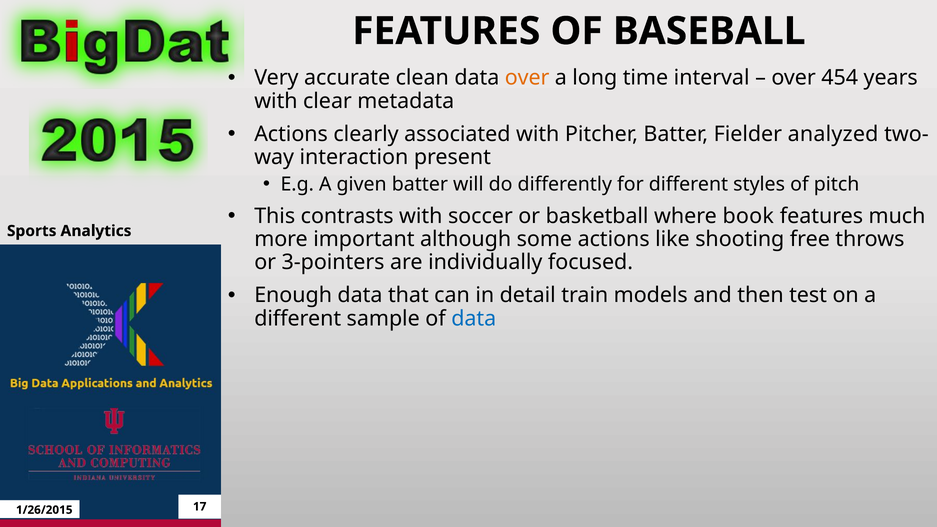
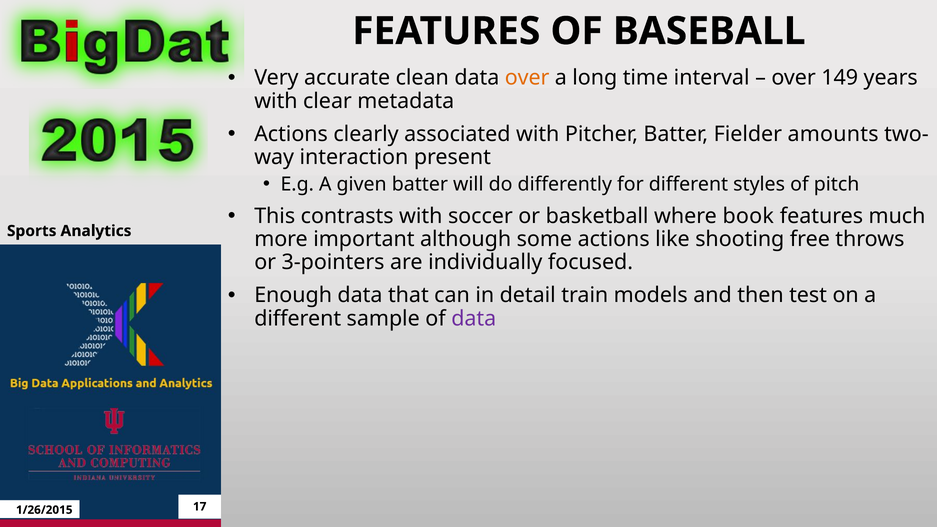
454: 454 -> 149
analyzed: analyzed -> amounts
data at (474, 319) colour: blue -> purple
